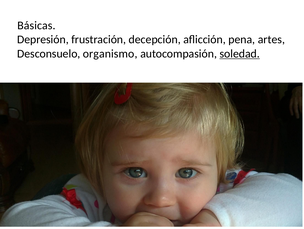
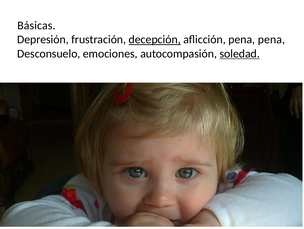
decepción underline: none -> present
pena artes: artes -> pena
organismo: organismo -> emociones
